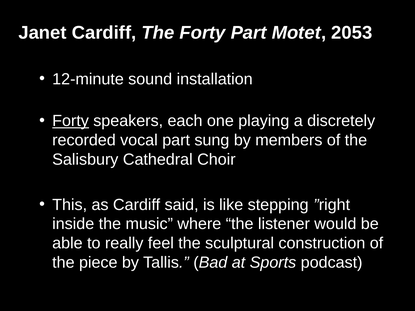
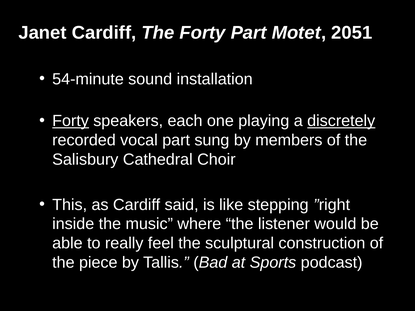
2053: 2053 -> 2051
12-minute: 12-minute -> 54-minute
discretely underline: none -> present
